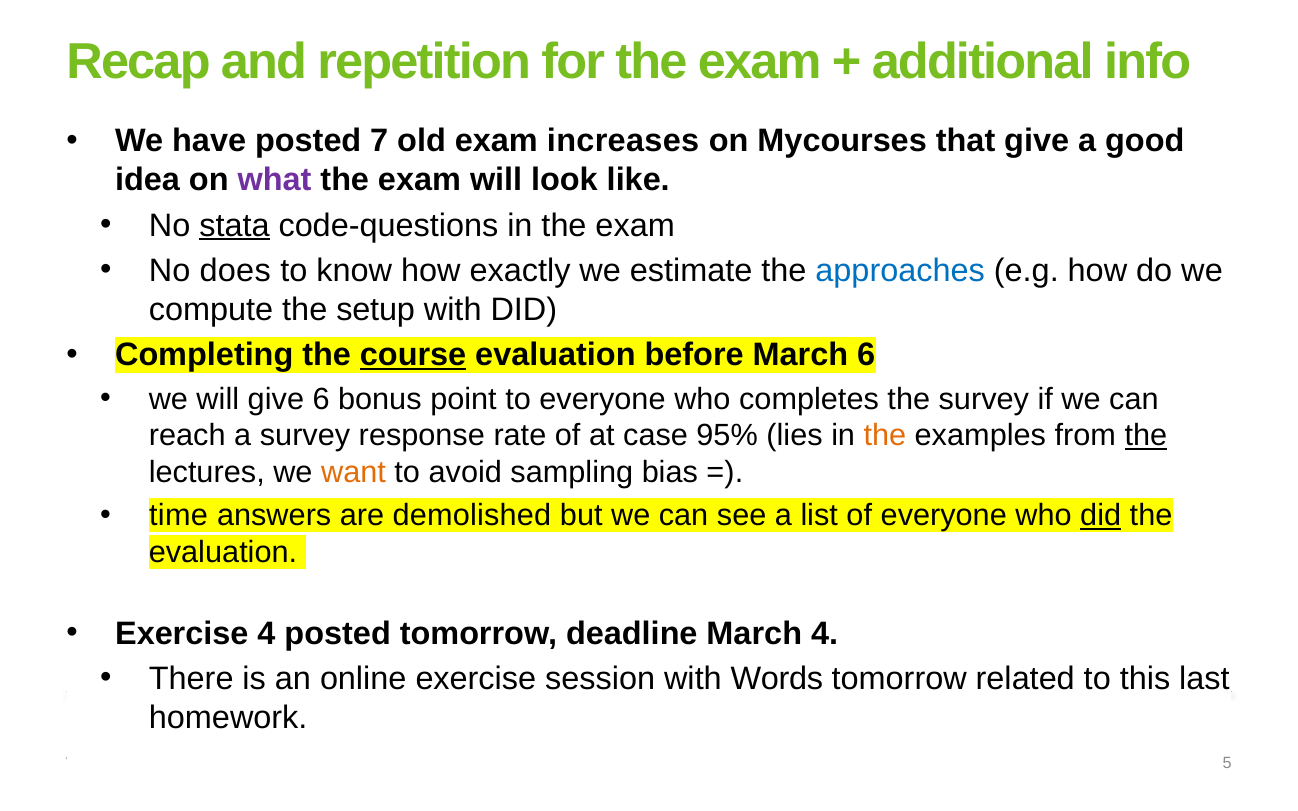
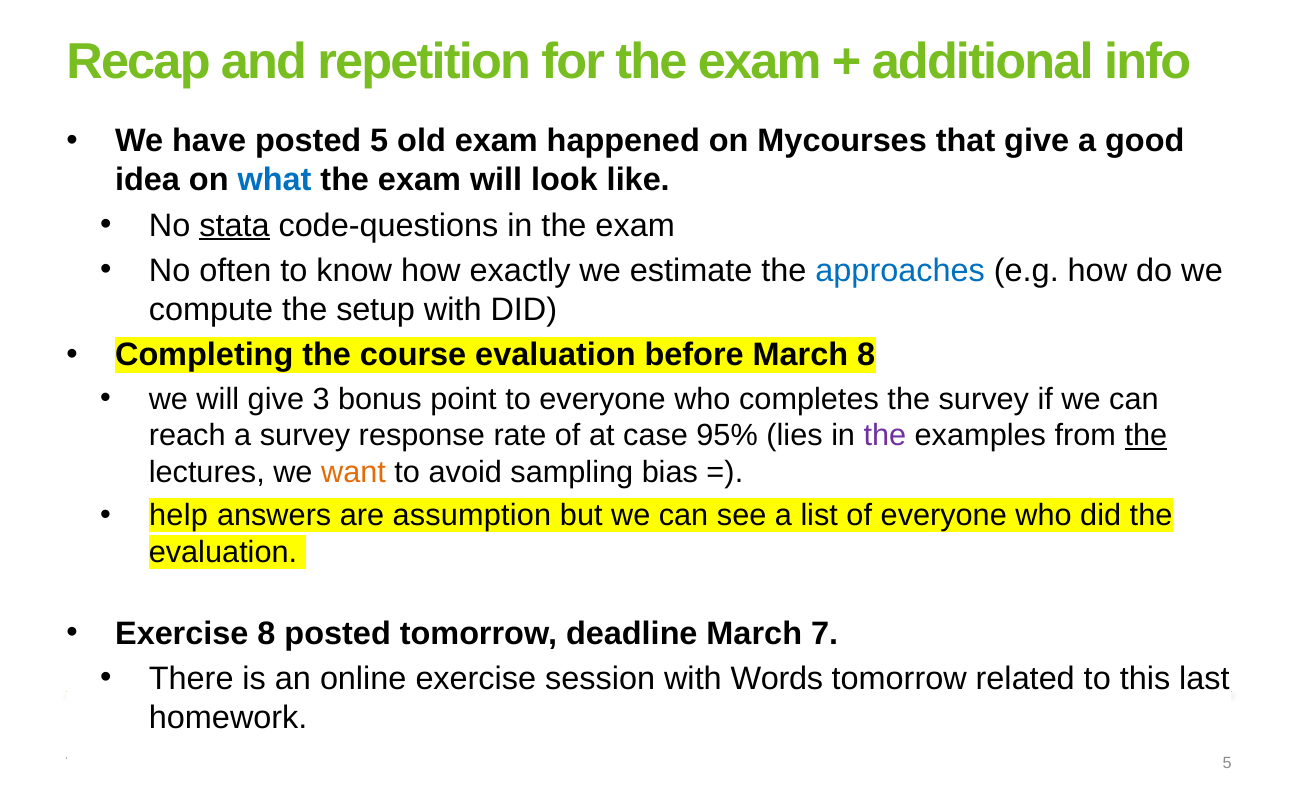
posted 7: 7 -> 5
increases: increases -> happened
what colour: purple -> blue
does: does -> often
course underline: present -> none
March 6: 6 -> 8
give 6: 6 -> 3
the at (885, 436) colour: orange -> purple
time: time -> help
demolished: demolished -> assumption
did at (1101, 516) underline: present -> none
Exercise 4: 4 -> 8
March 4: 4 -> 7
